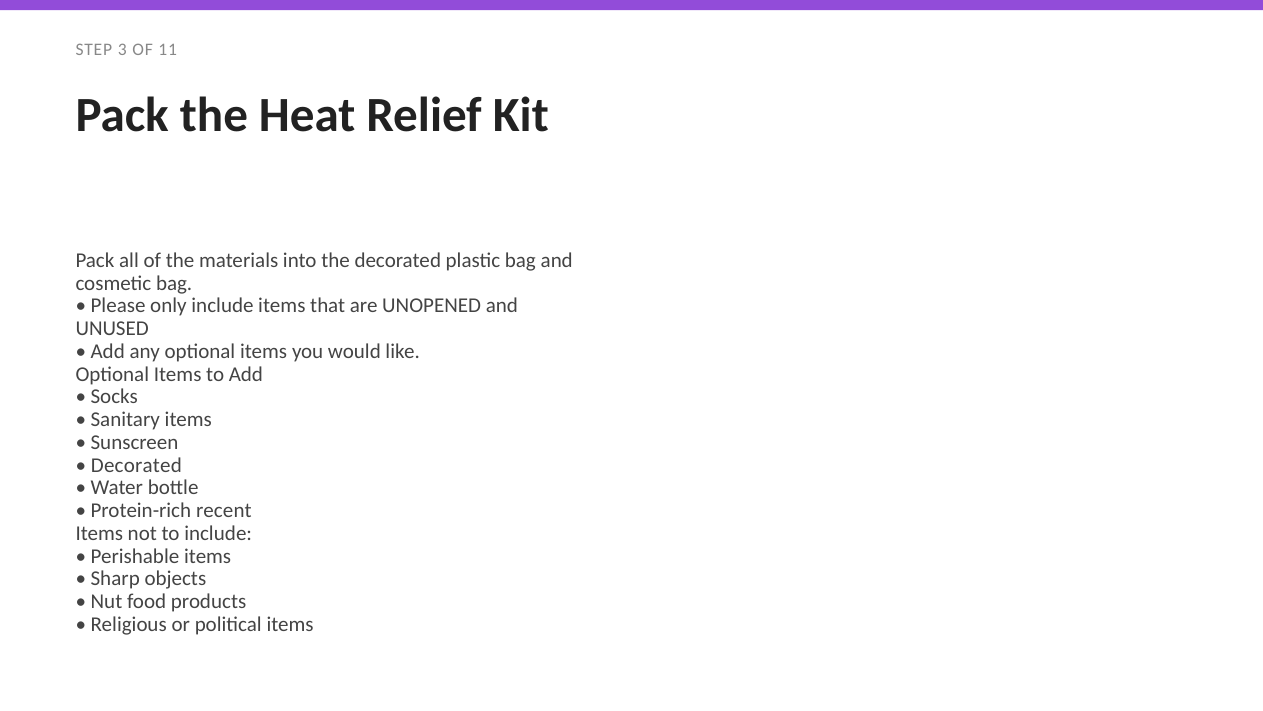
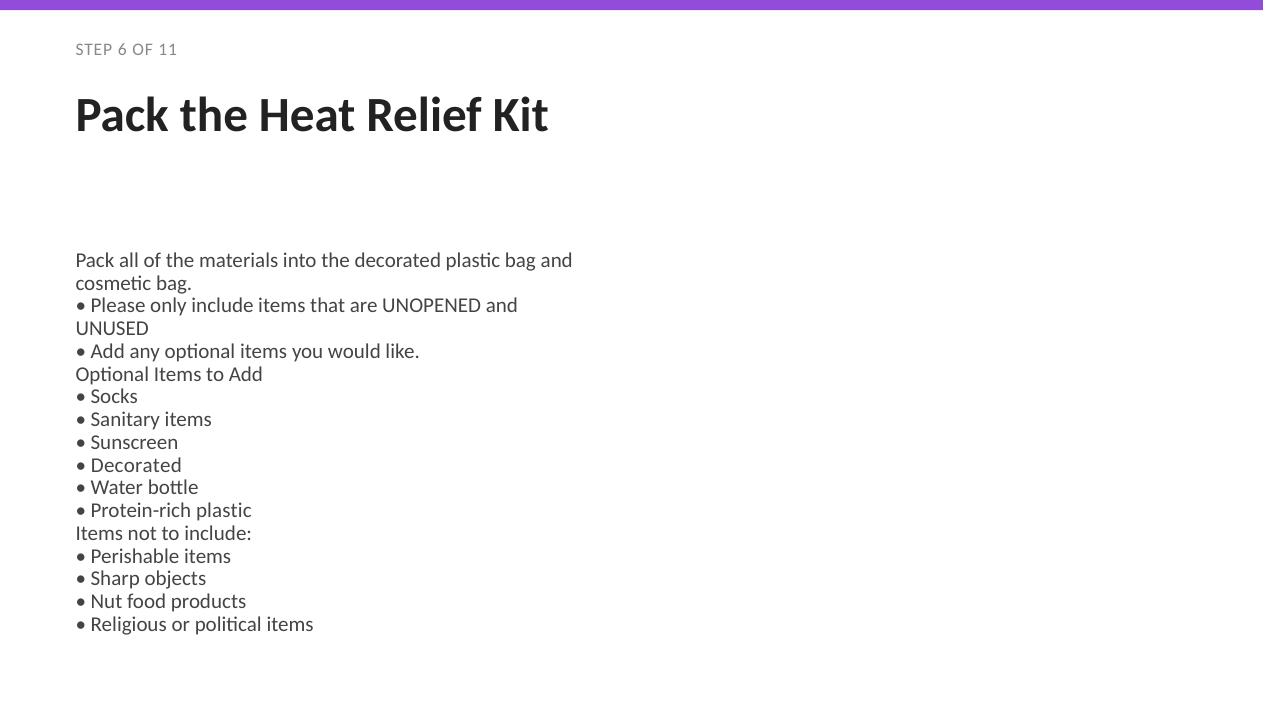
3: 3 -> 6
Protein-rich recent: recent -> plastic
